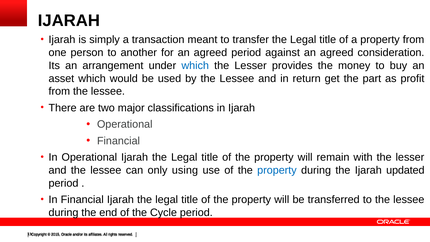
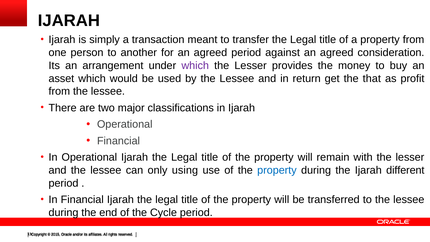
which at (195, 66) colour: blue -> purple
part: part -> that
updated: updated -> different
